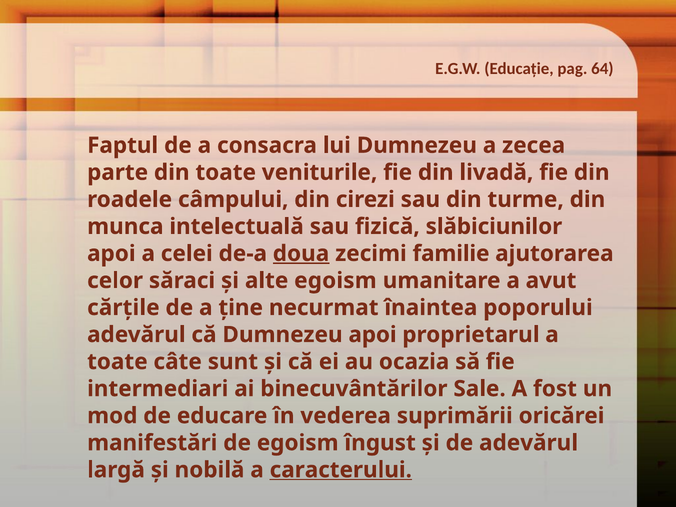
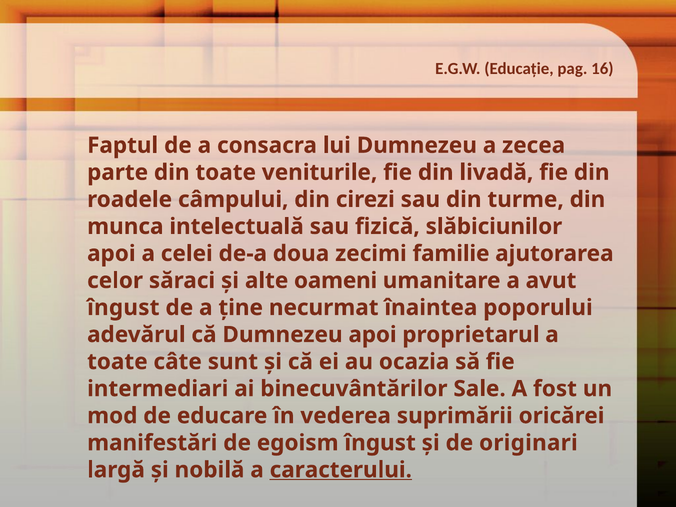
64: 64 -> 16
doua underline: present -> none
alte egoism: egoism -> oameni
cărţile at (123, 308): cărţile -> îngust
de adevărul: adevărul -> originari
